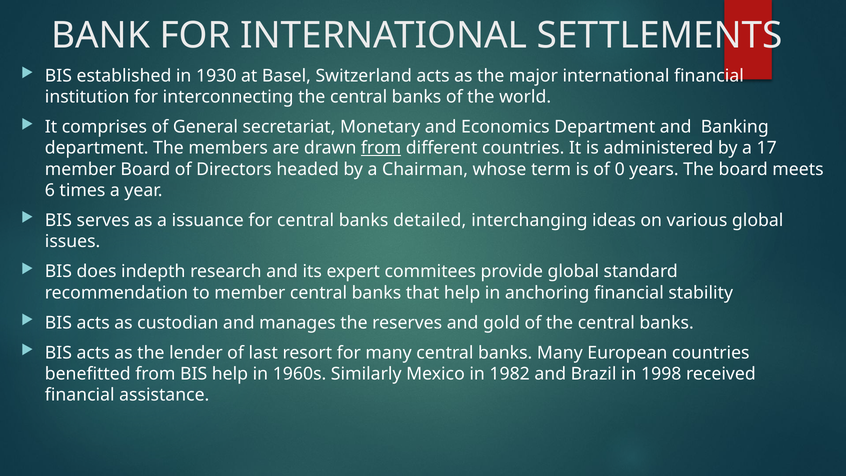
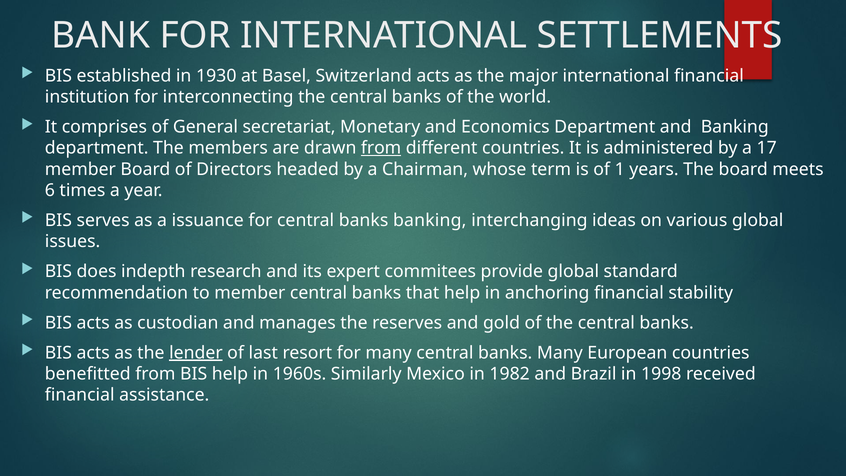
0: 0 -> 1
banks detailed: detailed -> banking
lender underline: none -> present
